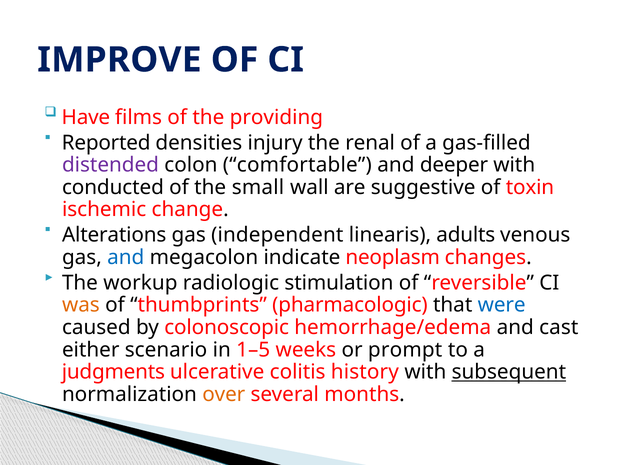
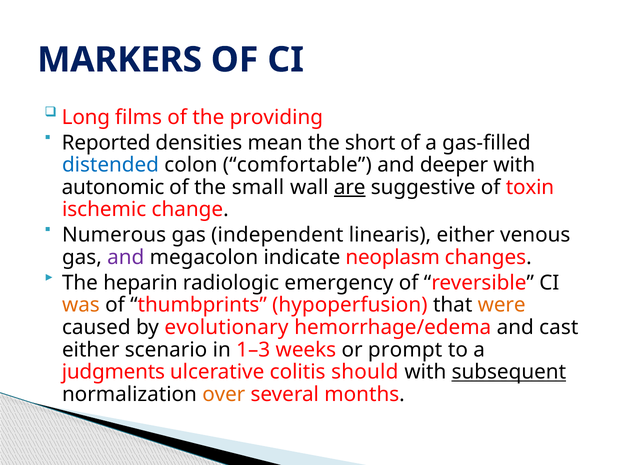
IMPROVE: IMPROVE -> MARKERS
Have: Have -> Long
injury: injury -> mean
renal: renal -> short
distended colour: purple -> blue
conducted: conducted -> autonomic
are underline: none -> present
Alterations: Alterations -> Numerous
linearis adults: adults -> either
and at (126, 258) colour: blue -> purple
workup: workup -> heparin
stimulation: stimulation -> emergency
pharmacologic: pharmacologic -> hypoperfusion
were colour: blue -> orange
colonoscopic: colonoscopic -> evolutionary
1–5: 1–5 -> 1–3
history: history -> should
